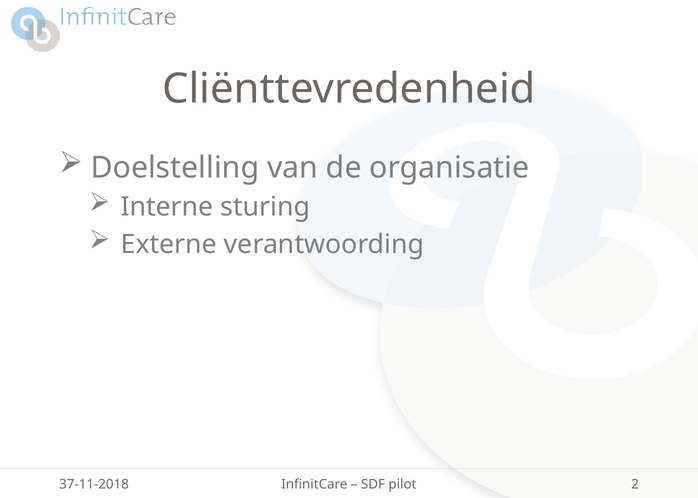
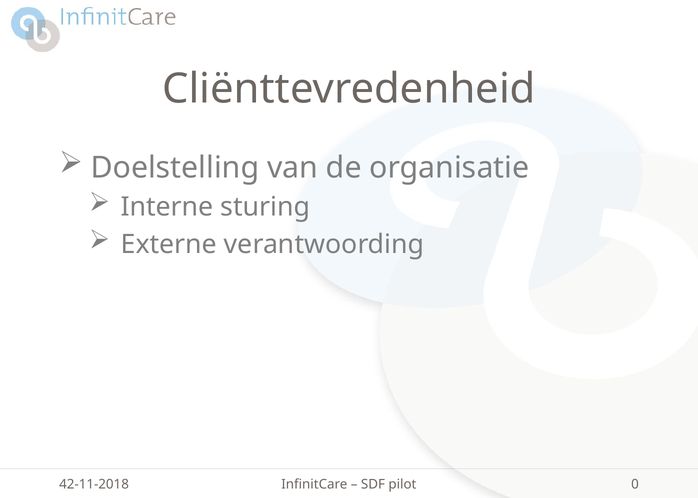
37-11-2018: 37-11-2018 -> 42-11-2018
2: 2 -> 0
